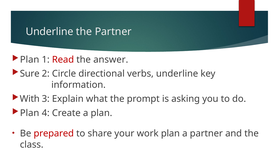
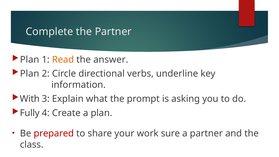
Underline at (50, 32): Underline -> Complete
Read colour: red -> orange
Sure at (30, 74): Sure -> Plan
Plan at (30, 113): Plan -> Fully
work plan: plan -> sure
